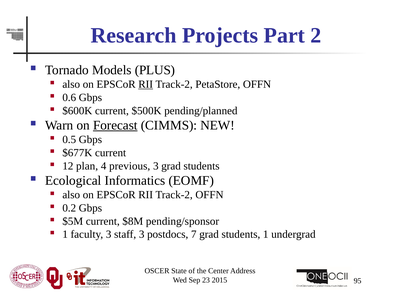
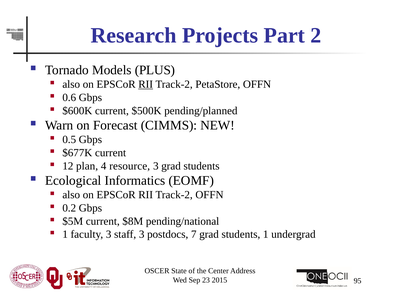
Forecast underline: present -> none
previous: previous -> resource
pending/sponsor: pending/sponsor -> pending/national
